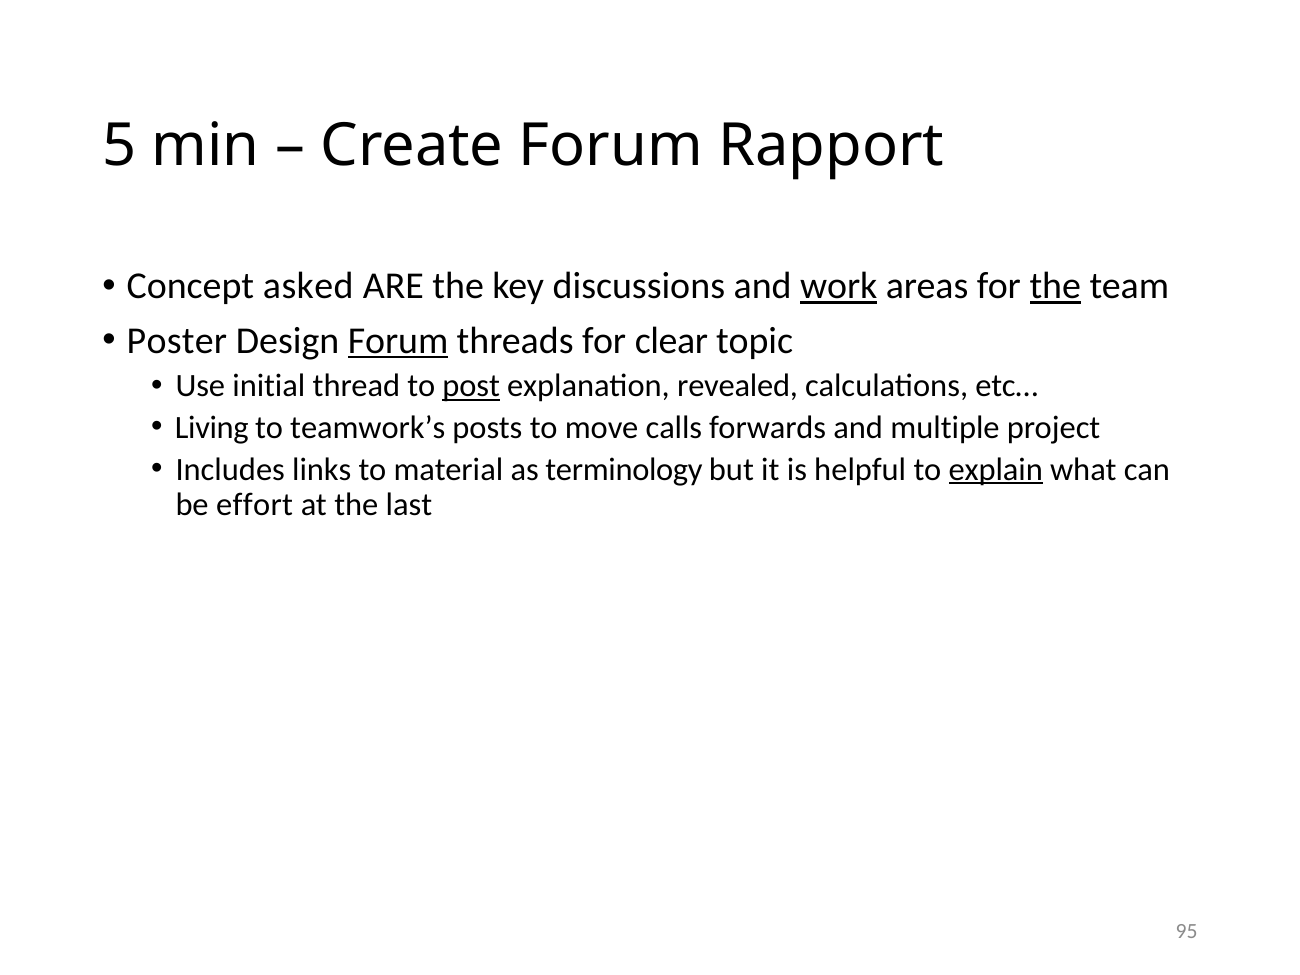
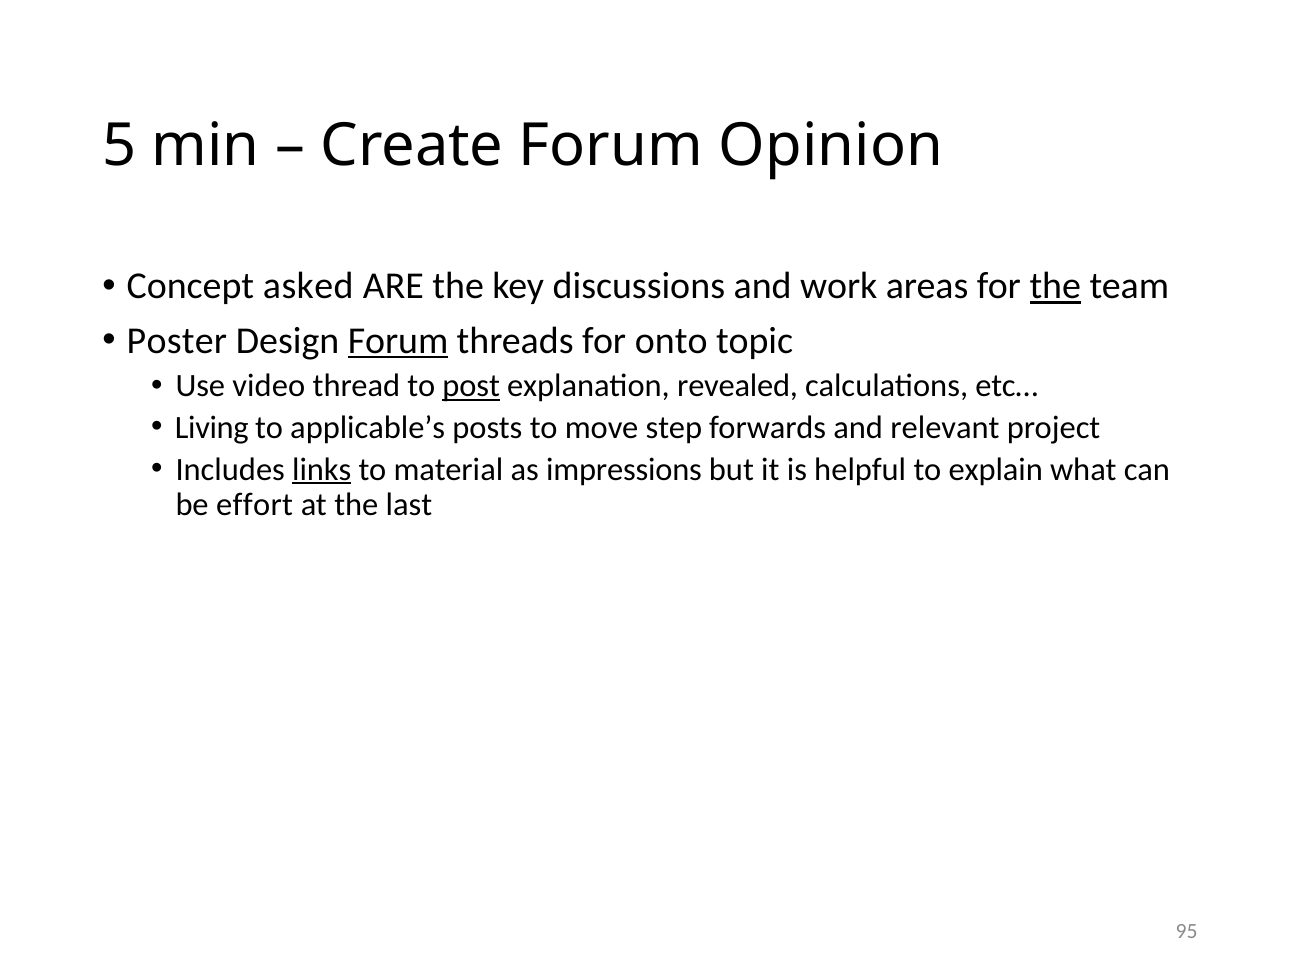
Rapport: Rapport -> Opinion
work underline: present -> none
clear: clear -> onto
initial: initial -> video
teamwork’s: teamwork’s -> applicable’s
calls: calls -> step
multiple: multiple -> relevant
links underline: none -> present
terminology: terminology -> impressions
explain underline: present -> none
